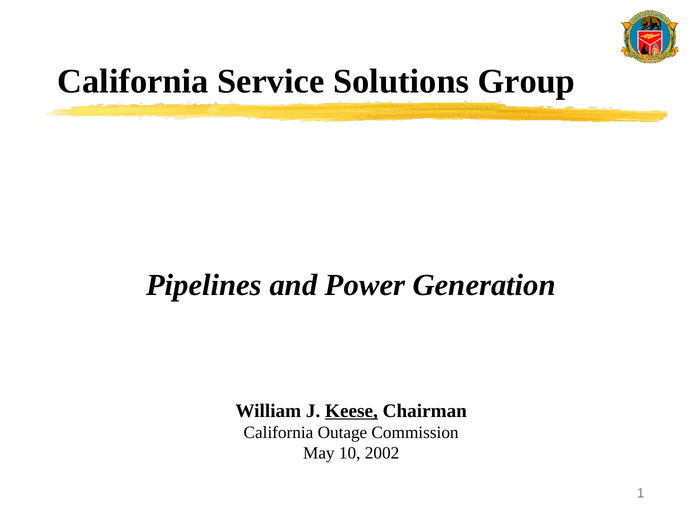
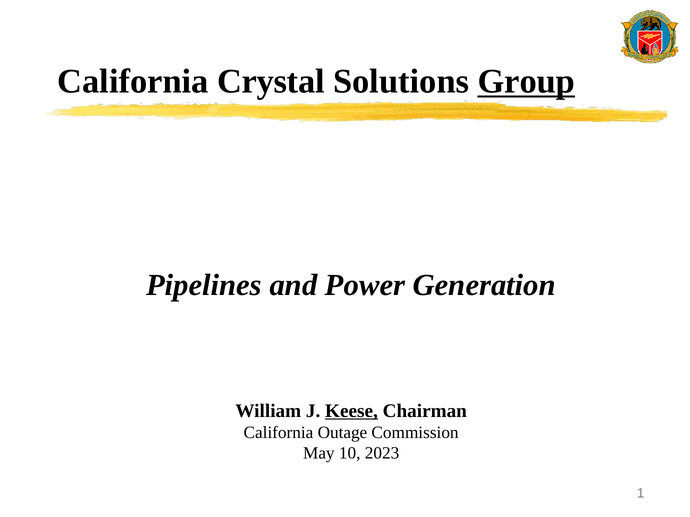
Service: Service -> Crystal
Group underline: none -> present
2002: 2002 -> 2023
